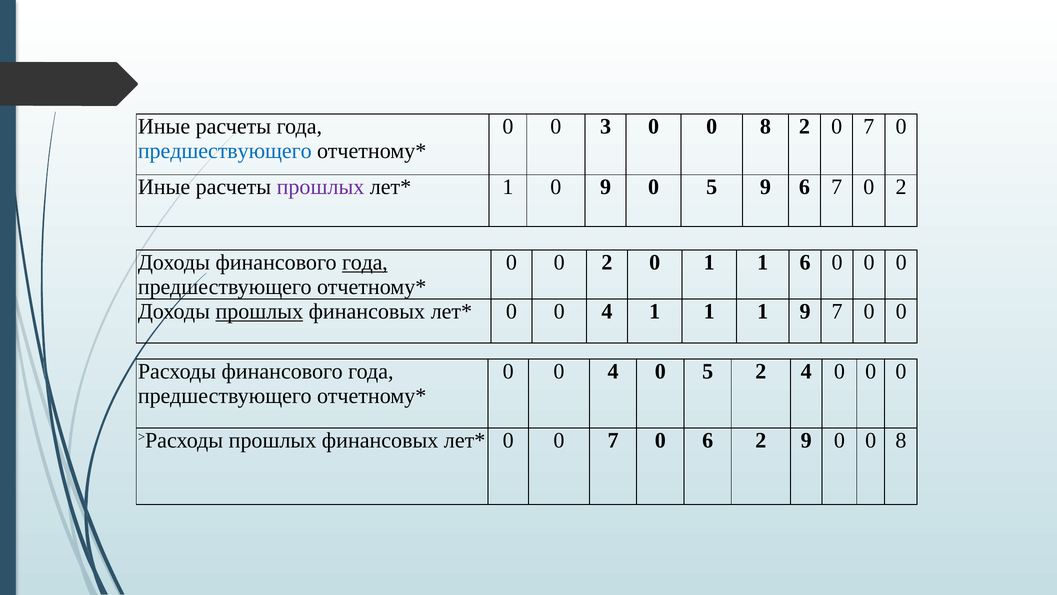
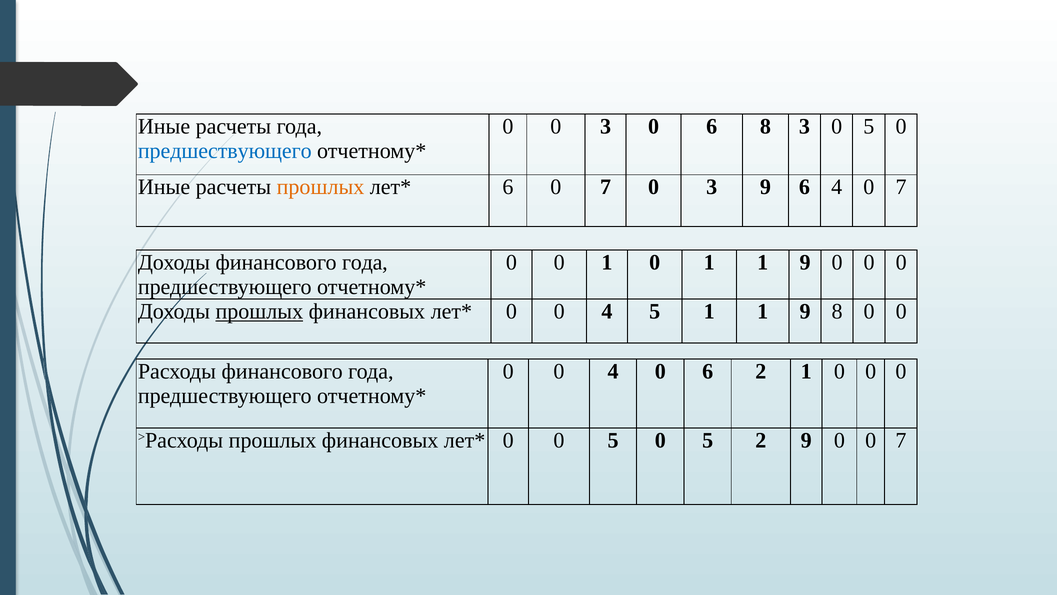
3 0 0: 0 -> 6
8 2: 2 -> 3
7 at (869, 126): 7 -> 5
прошлых at (321, 187) colour: purple -> orange
1 at (508, 187): 1 -> 6
9 at (606, 187): 9 -> 7
5 at (712, 187): 5 -> 3
6 7: 7 -> 4
2 at (901, 187): 2 -> 7
года at (365, 262) underline: present -> none
0 0 2: 2 -> 1
0 1 1 6: 6 -> 9
4 1: 1 -> 5
9 7: 7 -> 8
4 0 5: 5 -> 6
2 4: 4 -> 1
0 0 7: 7 -> 5
6 at (708, 440): 6 -> 5
9 0 0 8: 8 -> 7
